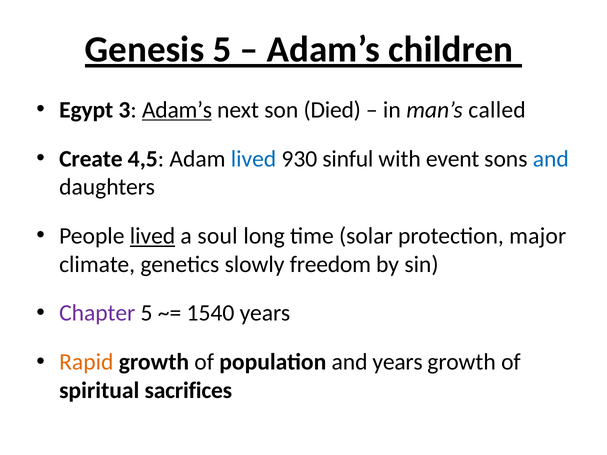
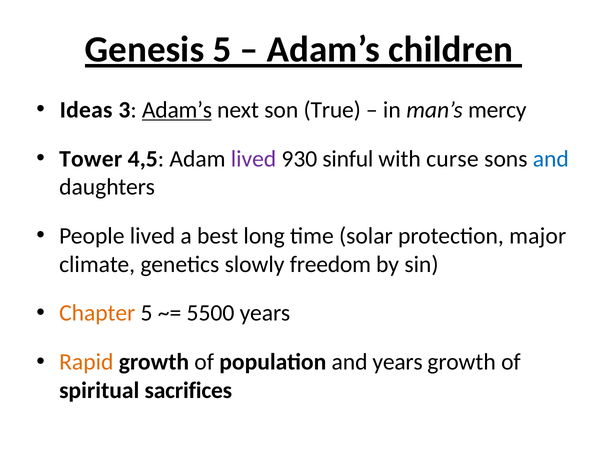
Egypt: Egypt -> Ideas
Died: Died -> True
called: called -> mercy
Create: Create -> Tower
lived at (254, 159) colour: blue -> purple
event: event -> curse
lived at (153, 236) underline: present -> none
soul: soul -> best
Chapter colour: purple -> orange
1540: 1540 -> 5500
